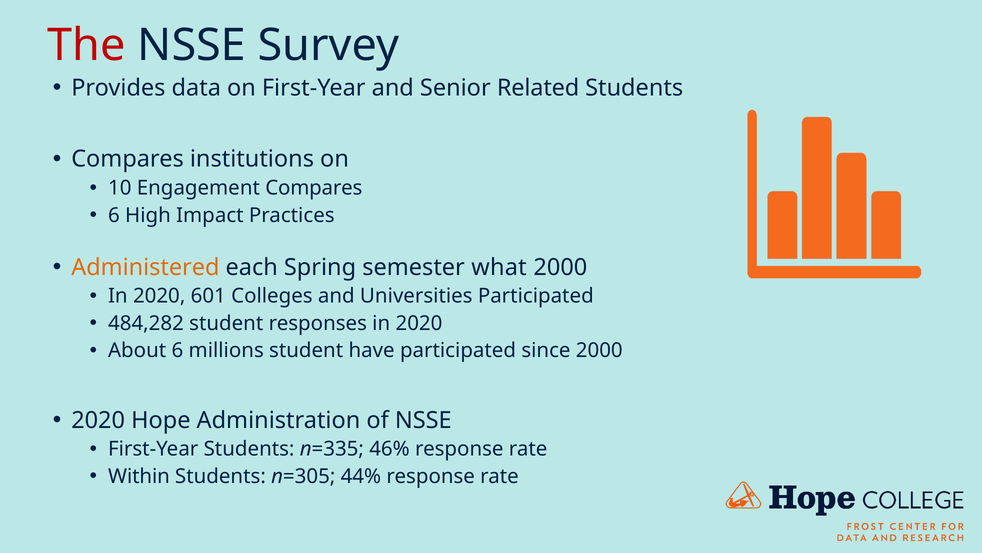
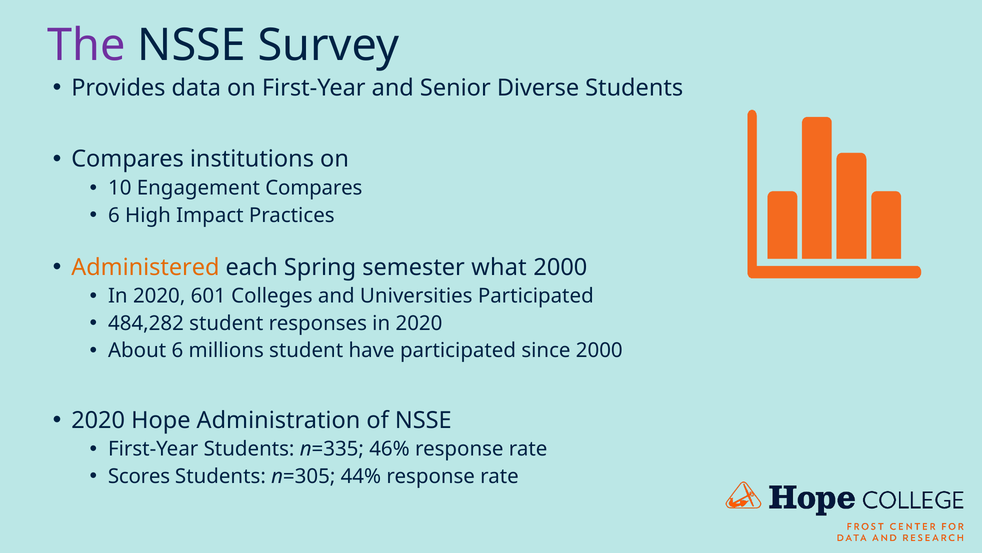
The colour: red -> purple
Related: Related -> Diverse
Within: Within -> Scores
